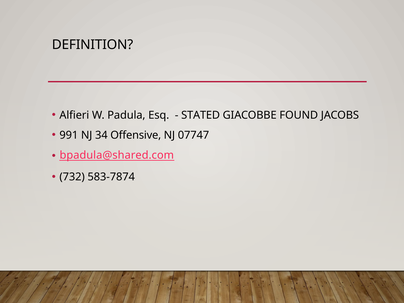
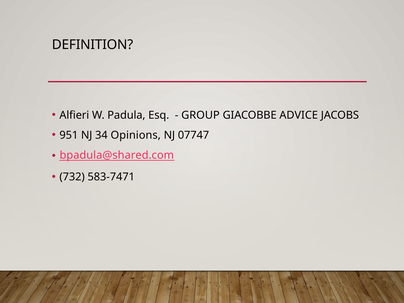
STATED: STATED -> GROUP
FOUND: FOUND -> ADVICE
991: 991 -> 951
Offensive: Offensive -> Opinions
583-7874: 583-7874 -> 583-7471
